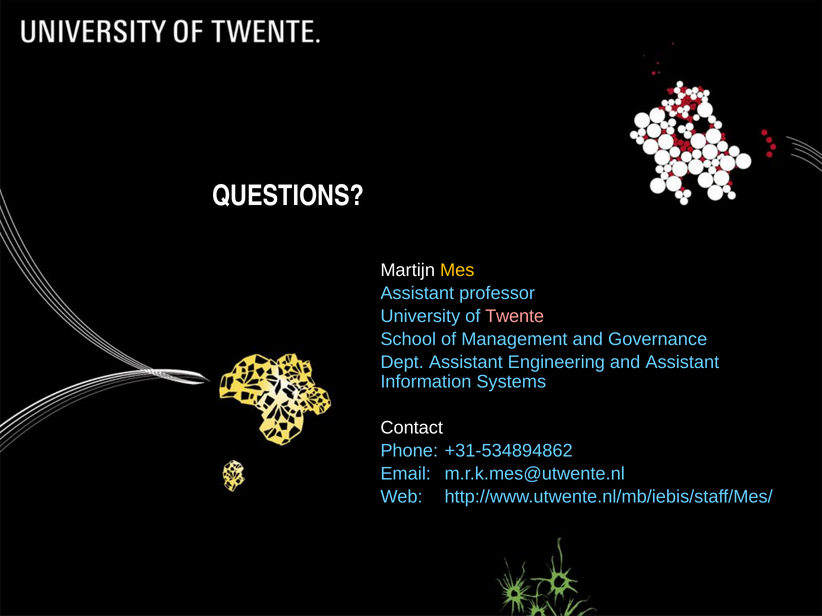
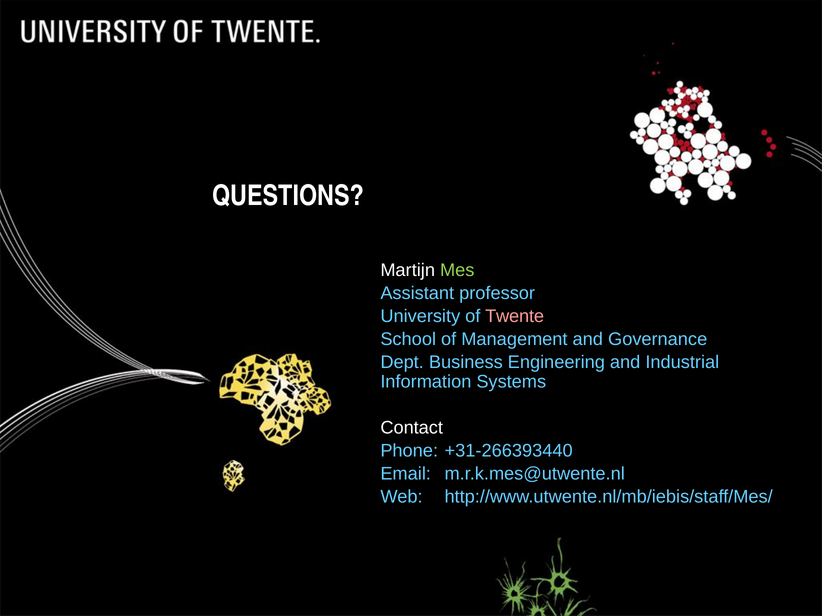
Mes colour: yellow -> light green
Dept Assistant: Assistant -> Business
and Assistant: Assistant -> Industrial
+31-534894862: +31-534894862 -> +31-266393440
